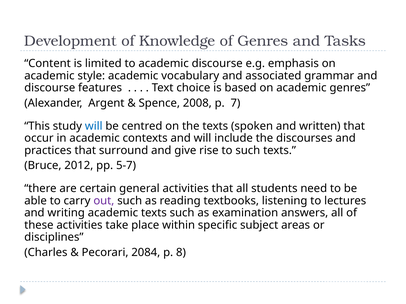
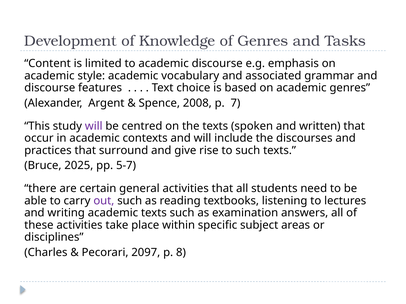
will at (94, 126) colour: blue -> purple
2012: 2012 -> 2025
2084: 2084 -> 2097
